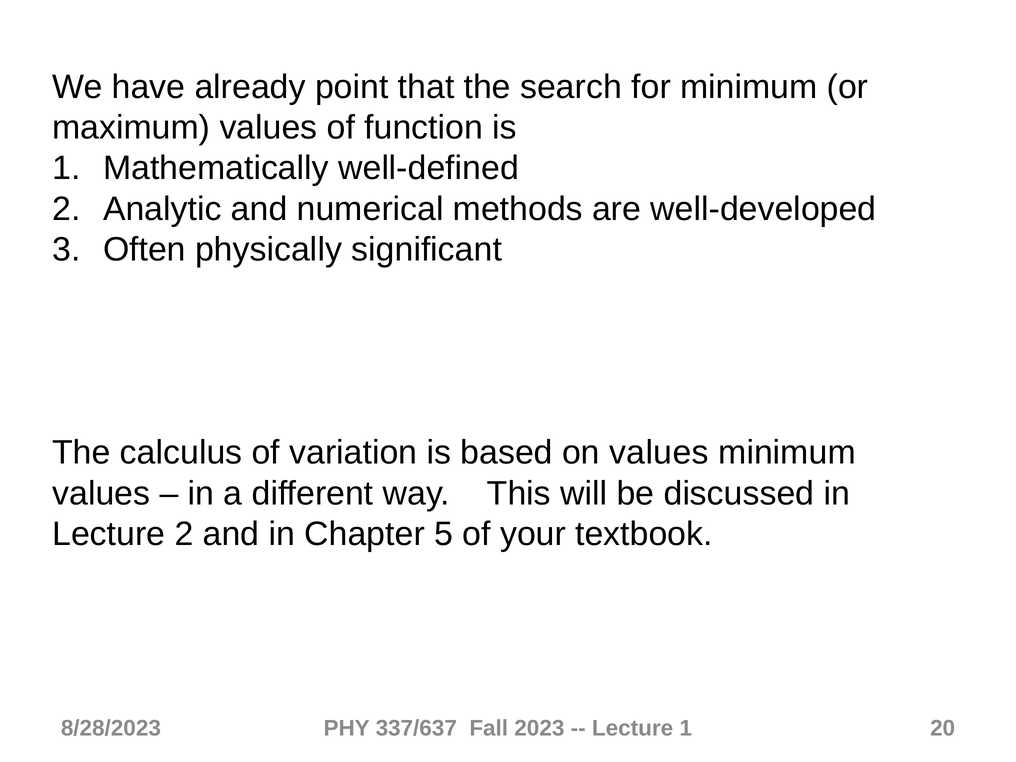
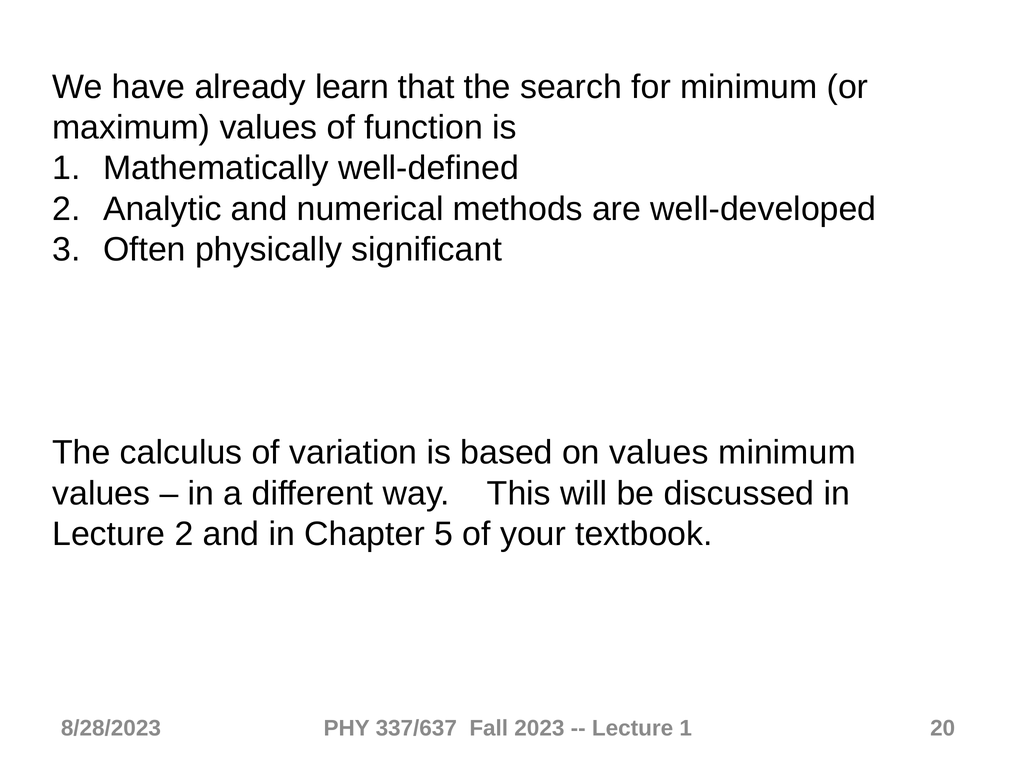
point: point -> learn
